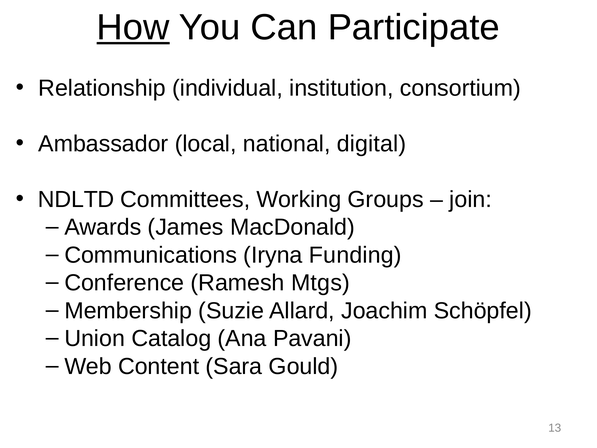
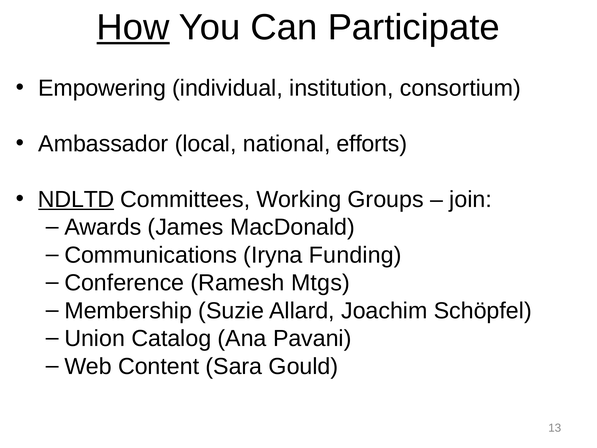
Relationship: Relationship -> Empowering
digital: digital -> efforts
NDLTD underline: none -> present
